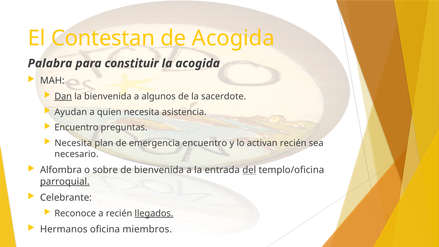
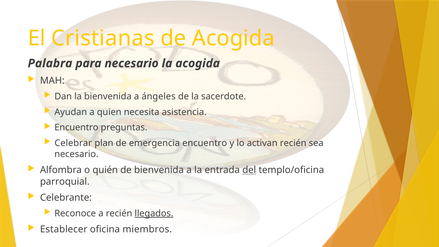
Contestan: Contestan -> Cristianas
para constituir: constituir -> necesario
Dan underline: present -> none
algunos: algunos -> ángeles
Necesita at (73, 143): Necesita -> Celebrar
sobre: sobre -> quién
parroquial underline: present -> none
Hermanos: Hermanos -> Establecer
